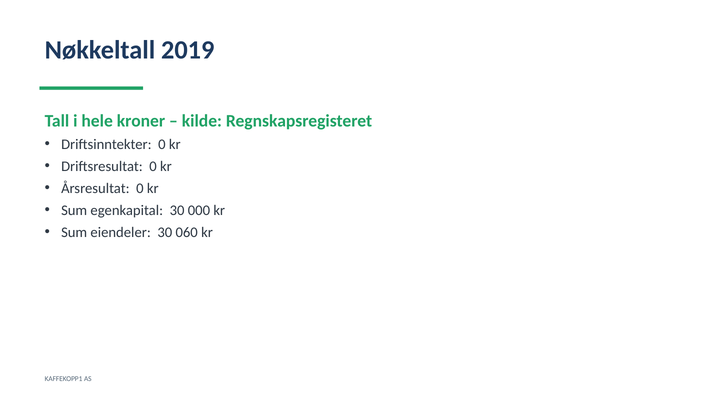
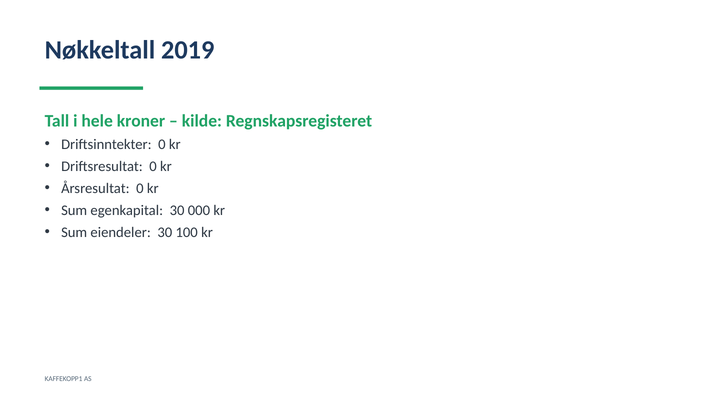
060: 060 -> 100
